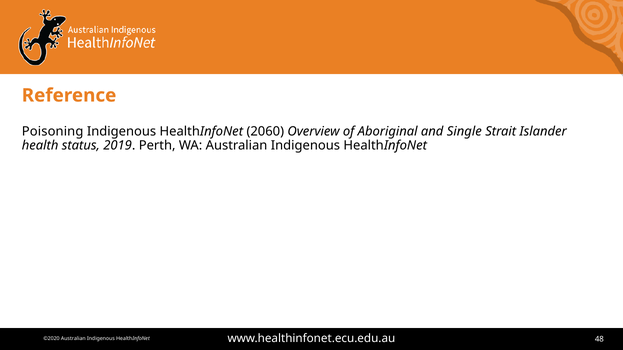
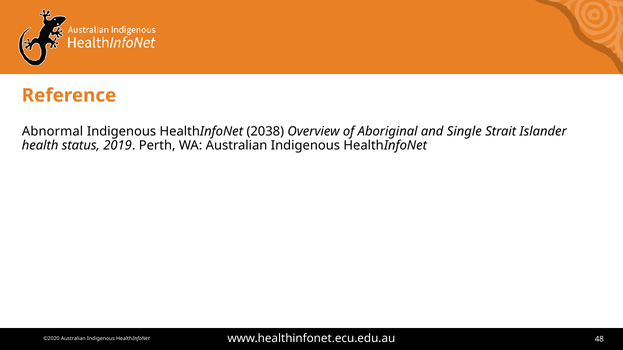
Poisoning: Poisoning -> Abnormal
2060: 2060 -> 2038
